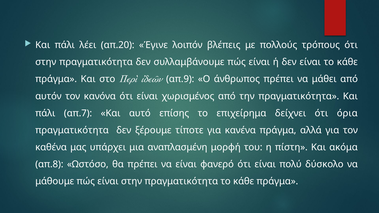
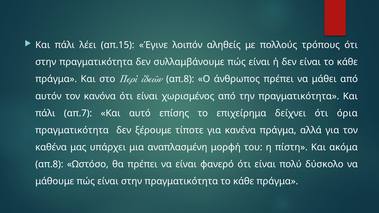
απ.20: απ.20 -> απ.15
βλέπεις: βλέπεις -> αληθείς
ἰδεῶν απ.9: απ.9 -> απ.8
